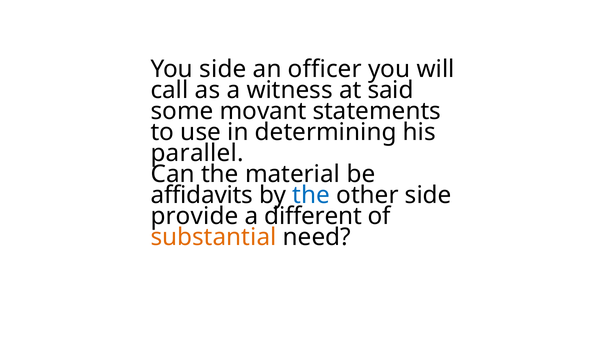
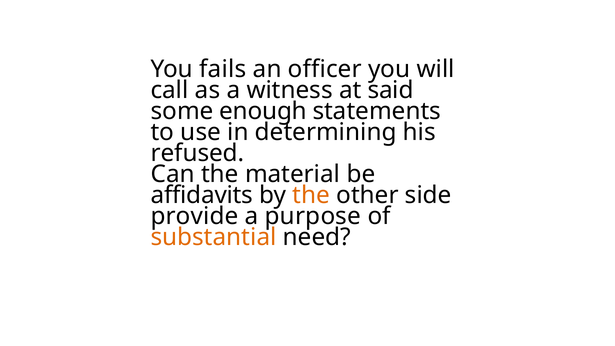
You side: side -> fails
movant: movant -> enough
parallel: parallel -> refused
the at (311, 195) colour: blue -> orange
different: different -> purpose
